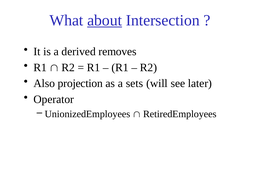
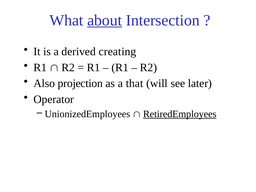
removes: removes -> creating
sets: sets -> that
RetiredEmployees underline: none -> present
